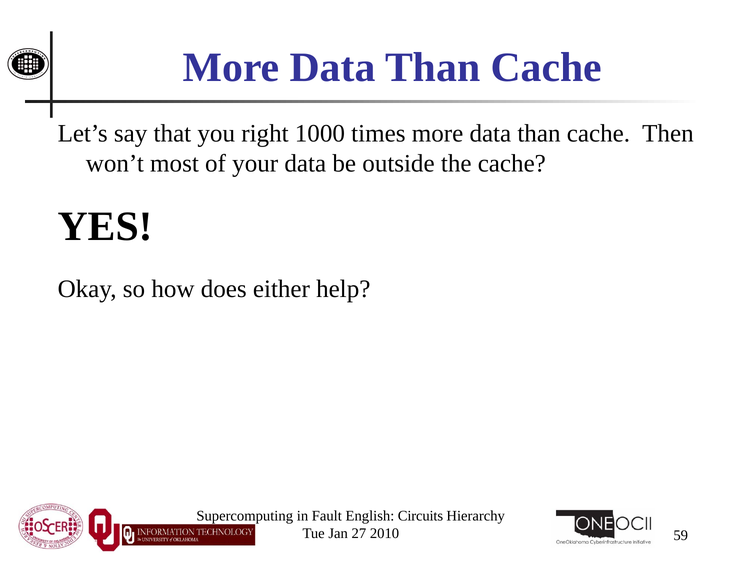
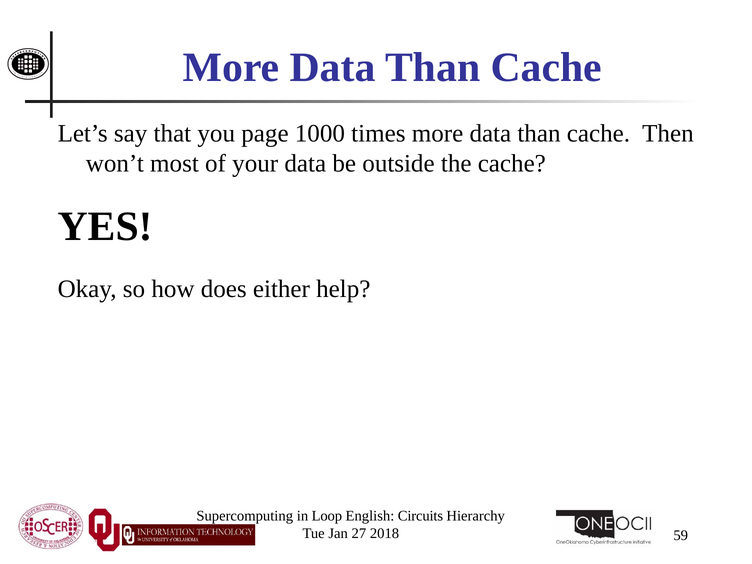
right: right -> page
Fault: Fault -> Loop
2010: 2010 -> 2018
